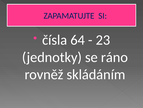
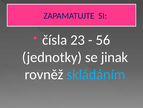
64: 64 -> 23
23: 23 -> 56
ráno: ráno -> jinak
skládáním colour: white -> light blue
